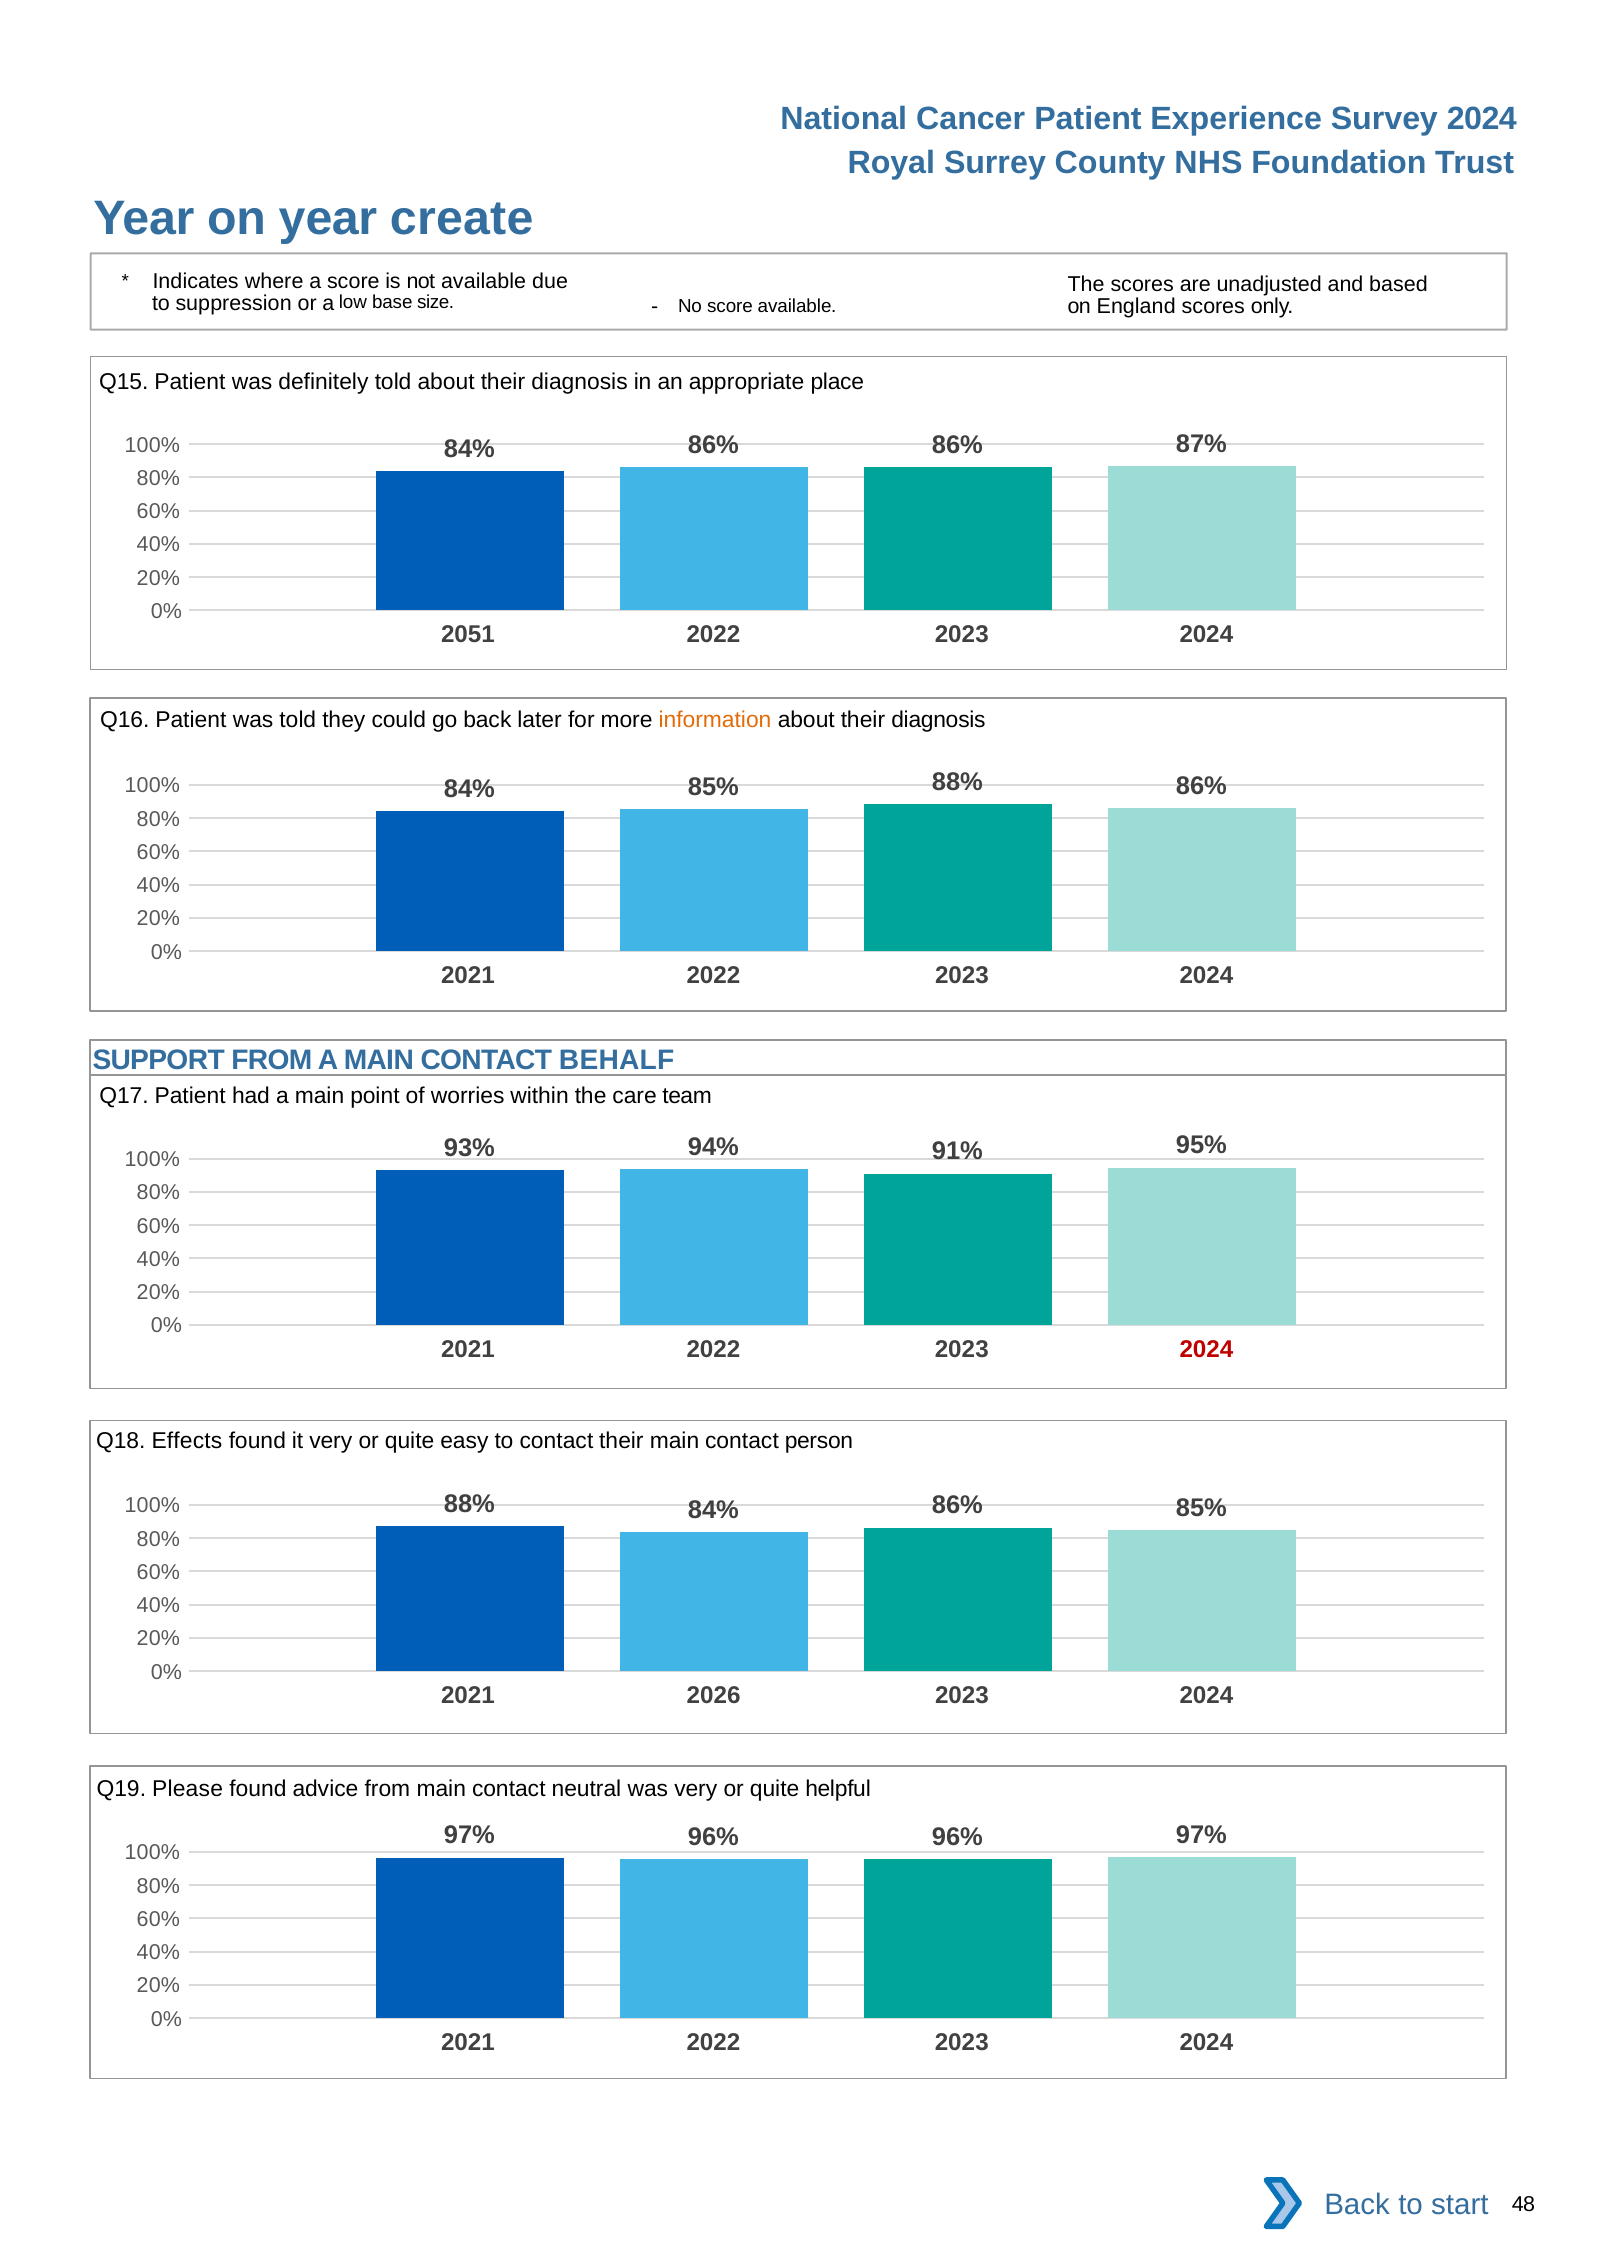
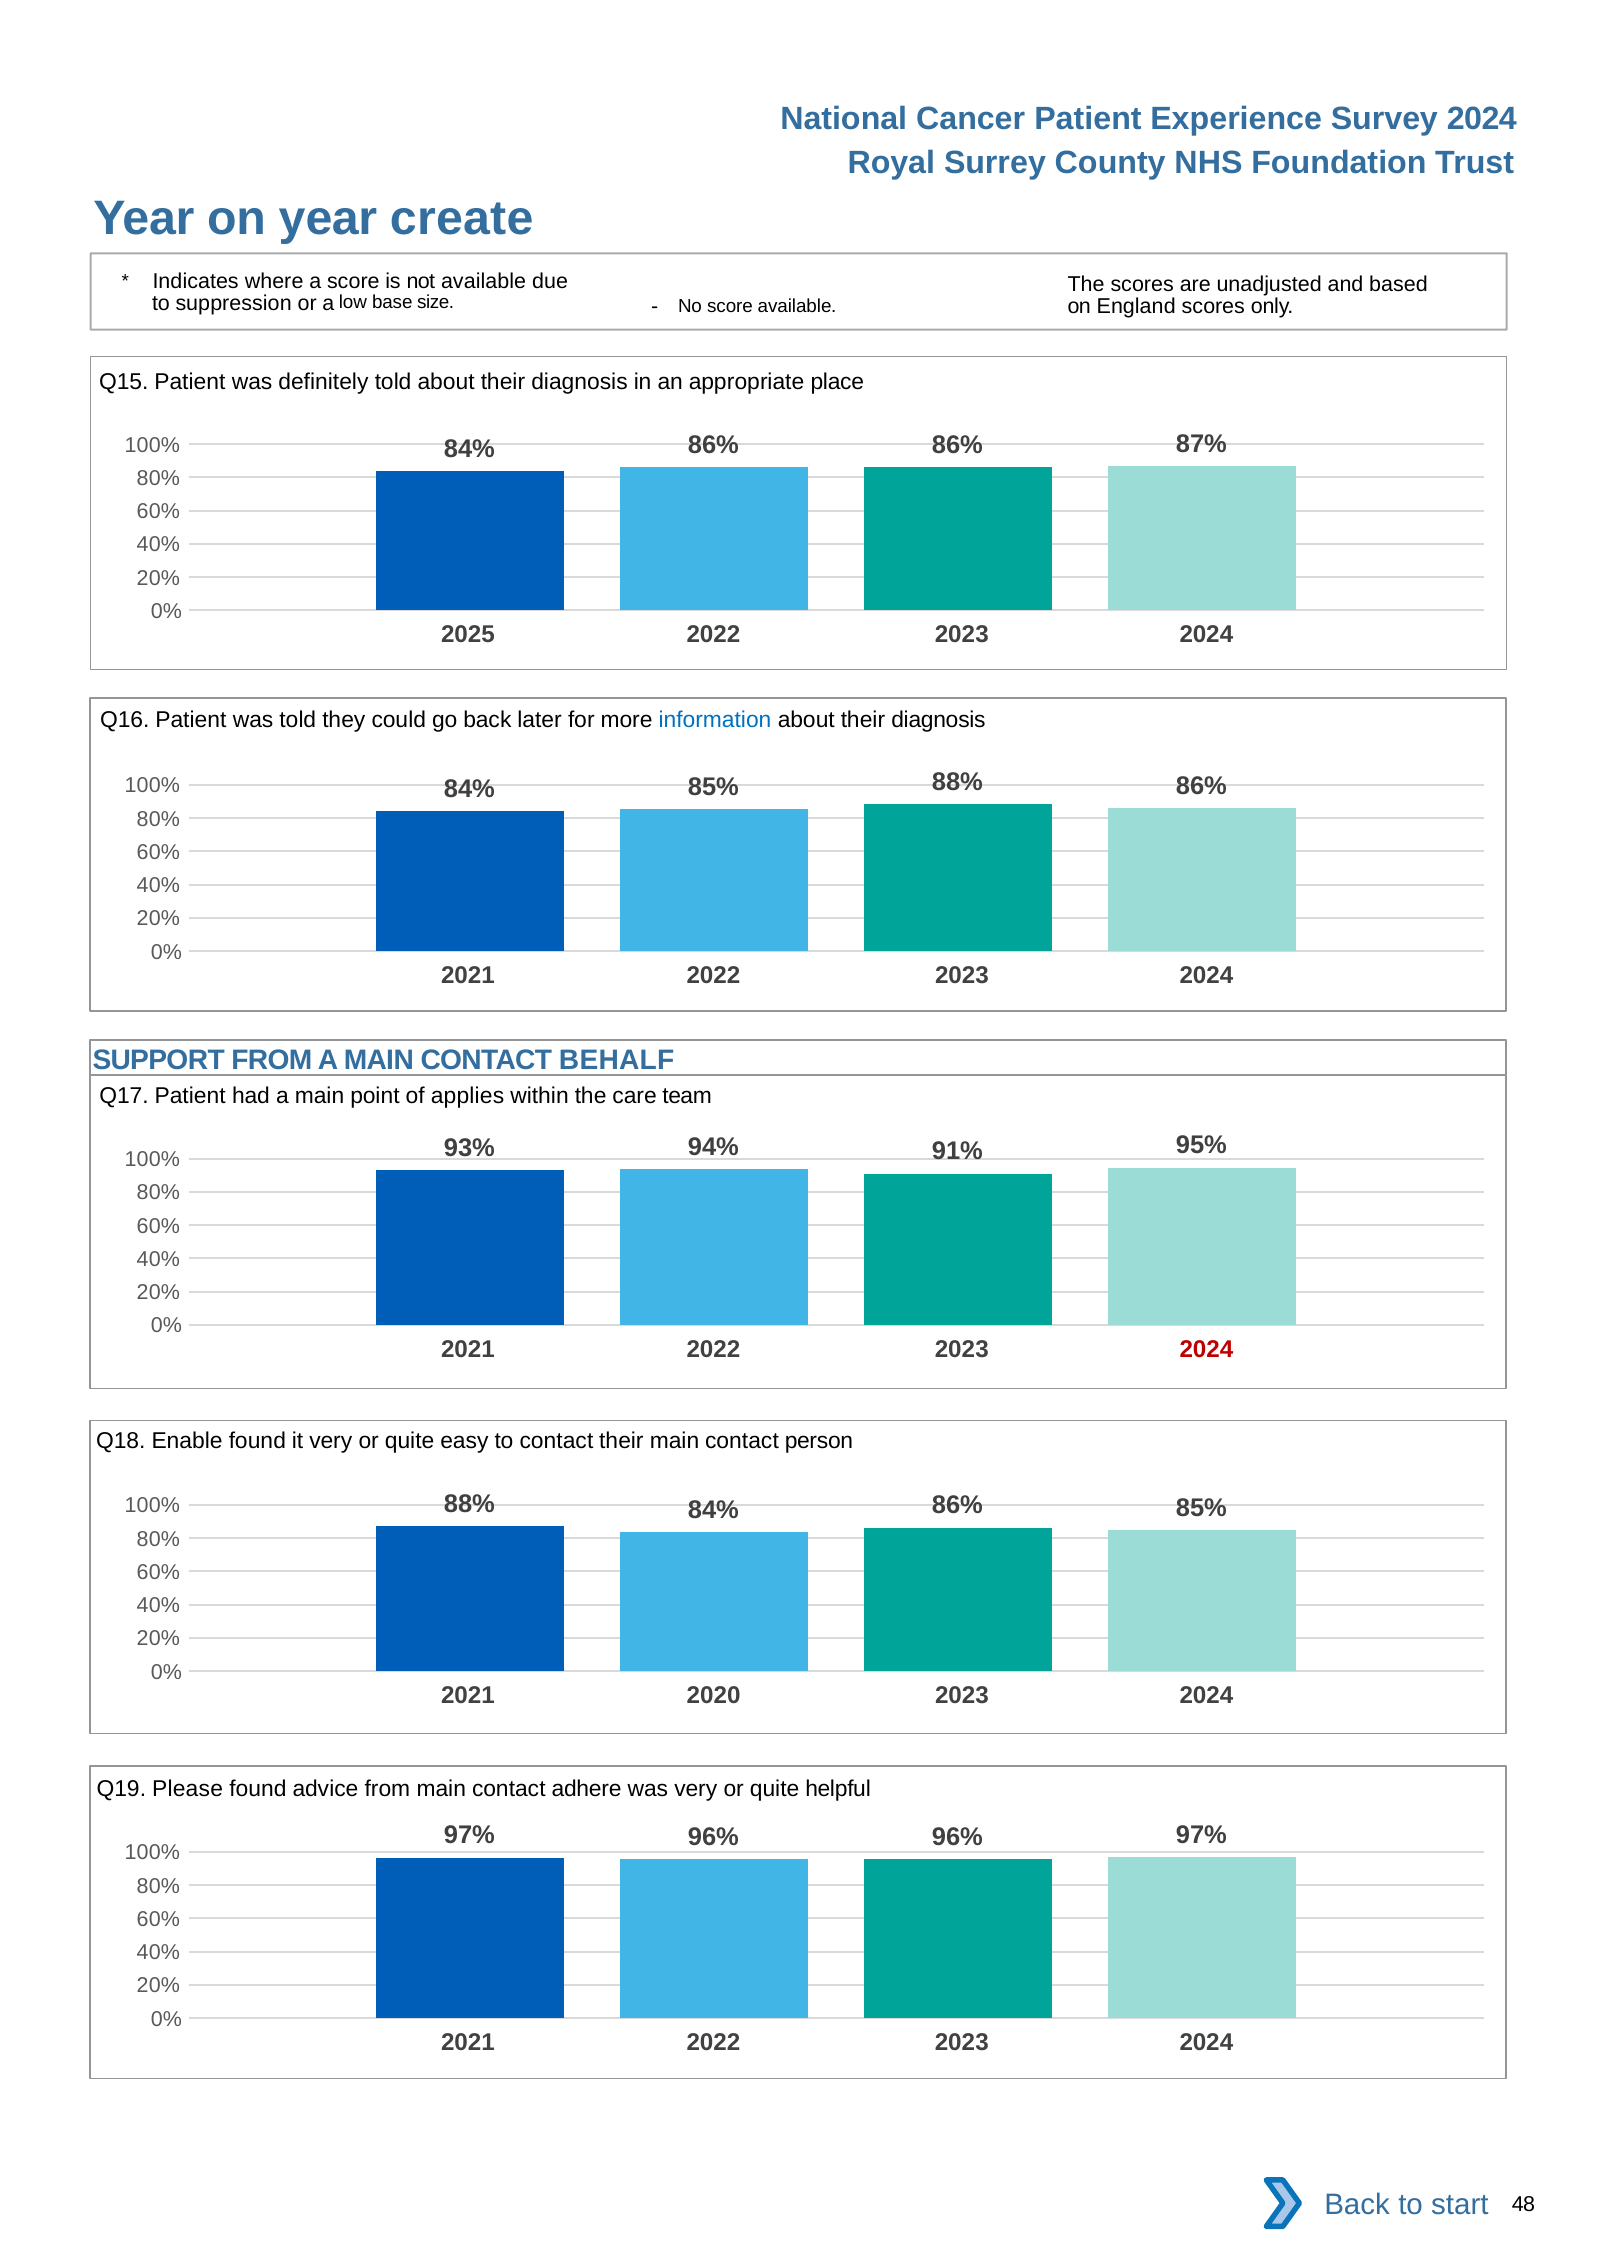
2051: 2051 -> 2025
information colour: orange -> blue
worries: worries -> applies
Effects: Effects -> Enable
2026: 2026 -> 2020
neutral: neutral -> adhere
